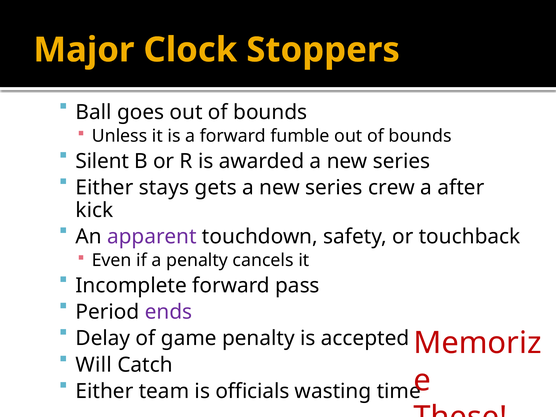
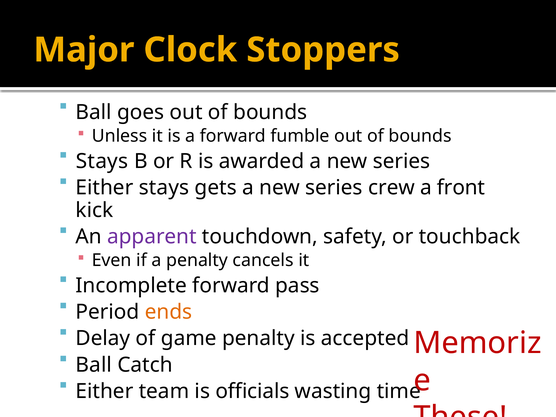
Silent at (102, 161): Silent -> Stays
after: after -> front
ends colour: purple -> orange
Will at (94, 365): Will -> Ball
